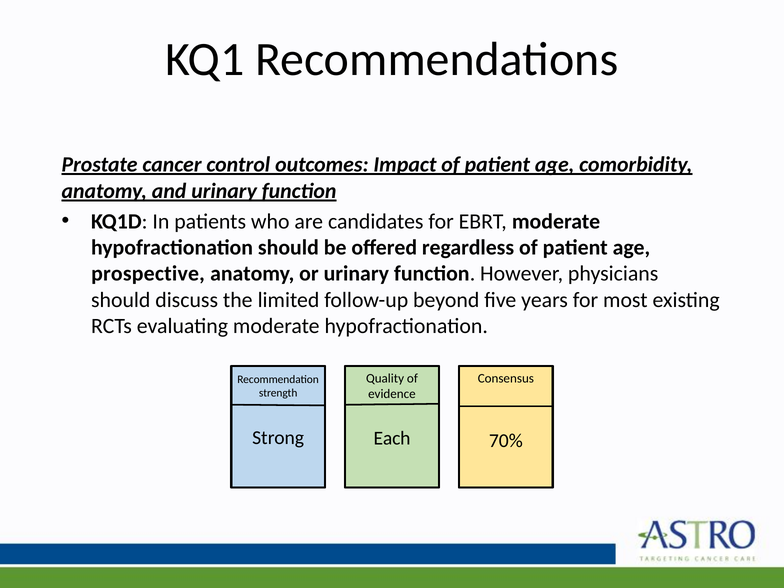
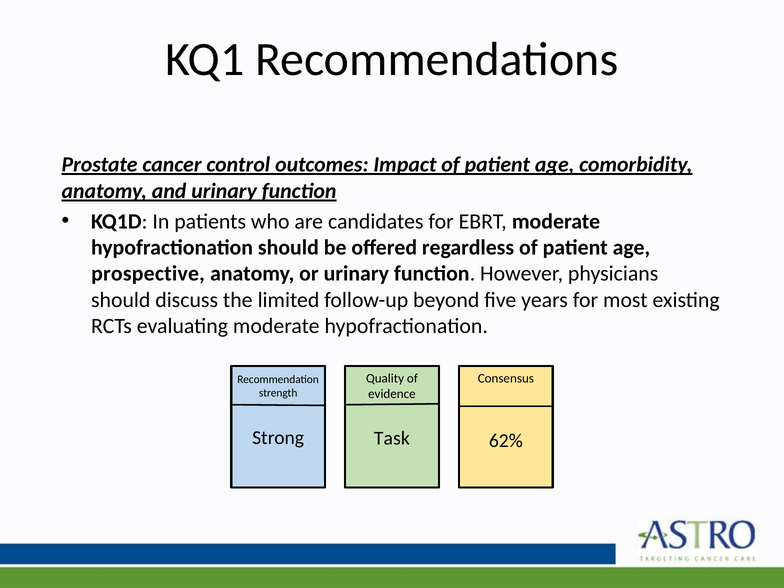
Each: Each -> Task
70%: 70% -> 62%
